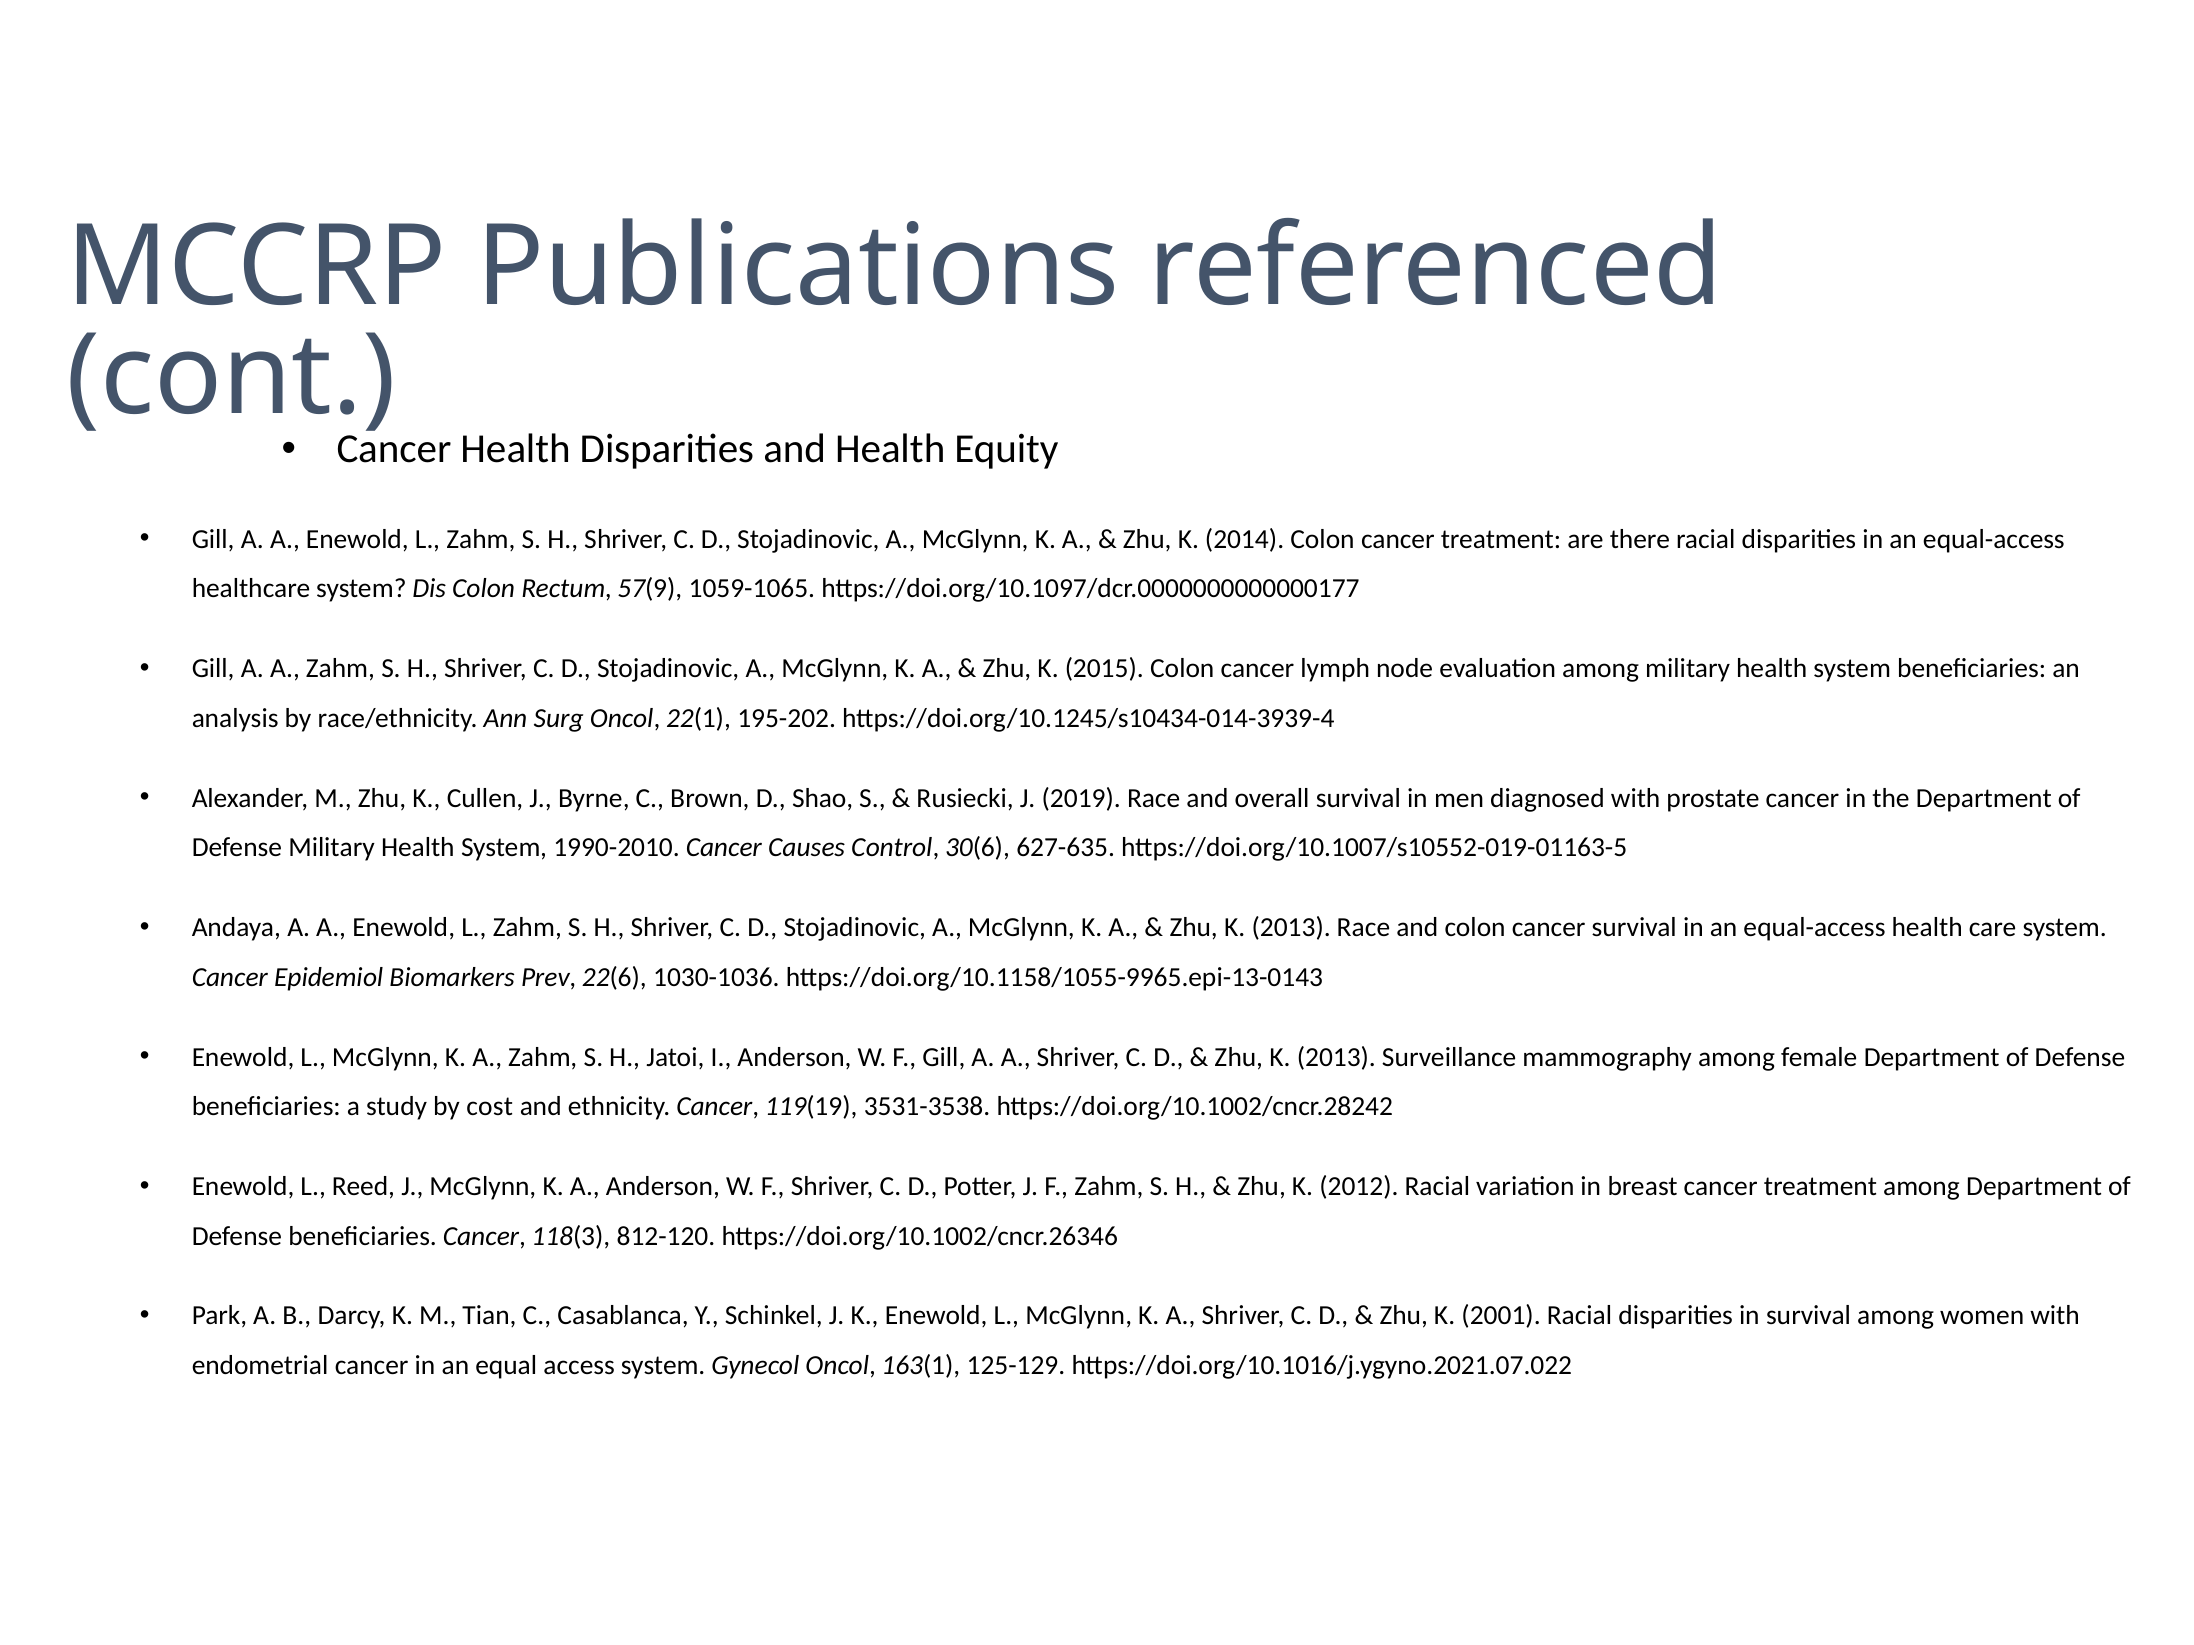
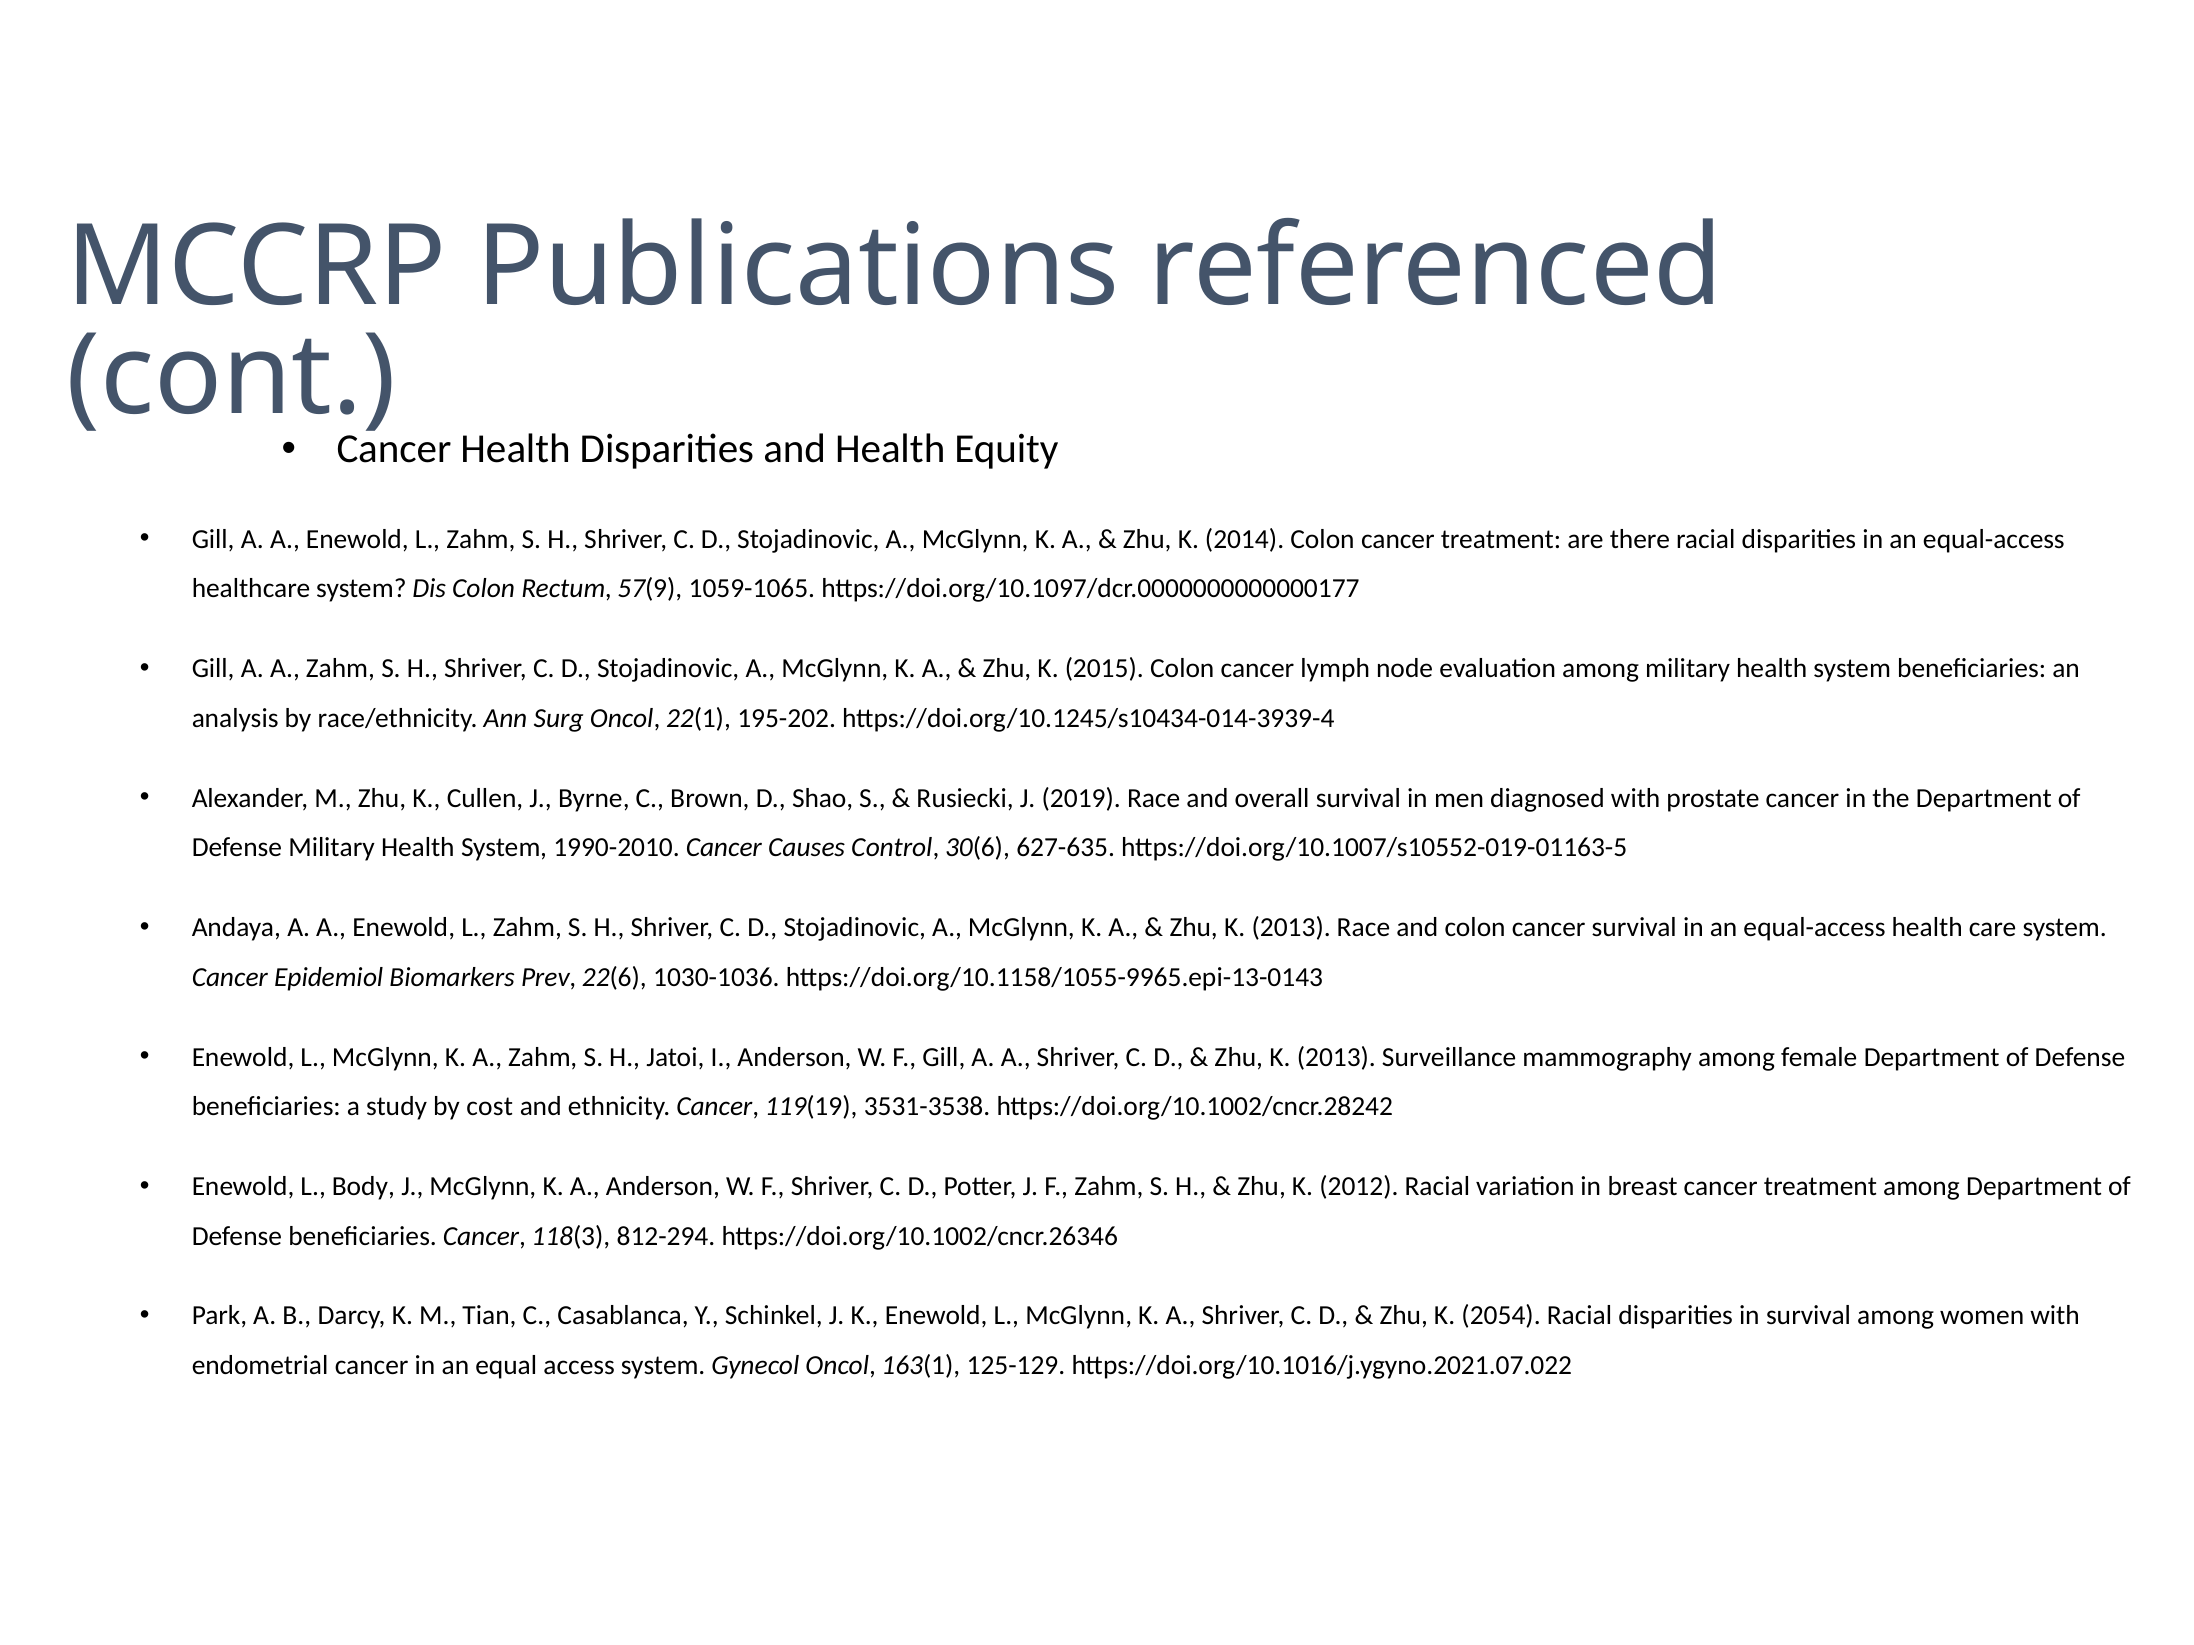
Reed: Reed -> Body
812-120: 812-120 -> 812-294
2001: 2001 -> 2054
